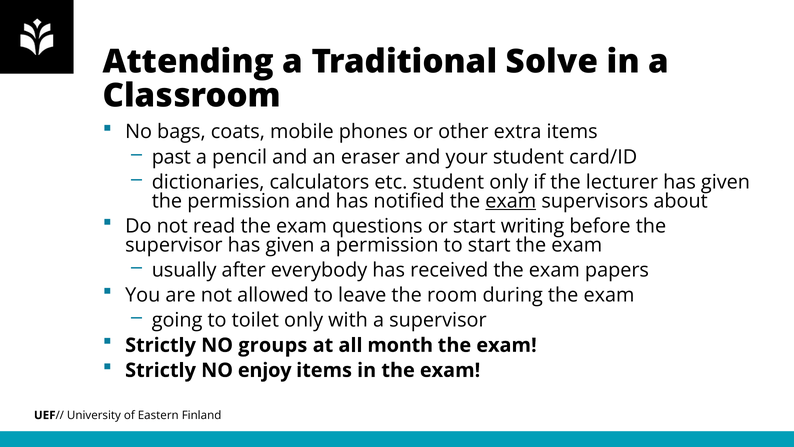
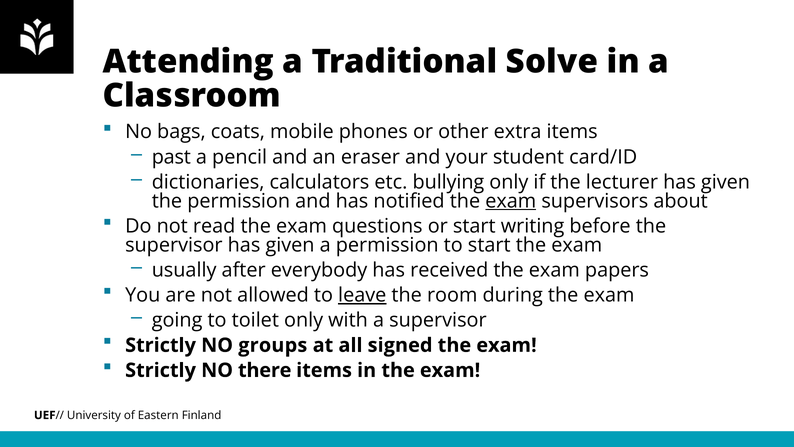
etc student: student -> bullying
leave underline: none -> present
month: month -> signed
enjoy: enjoy -> there
